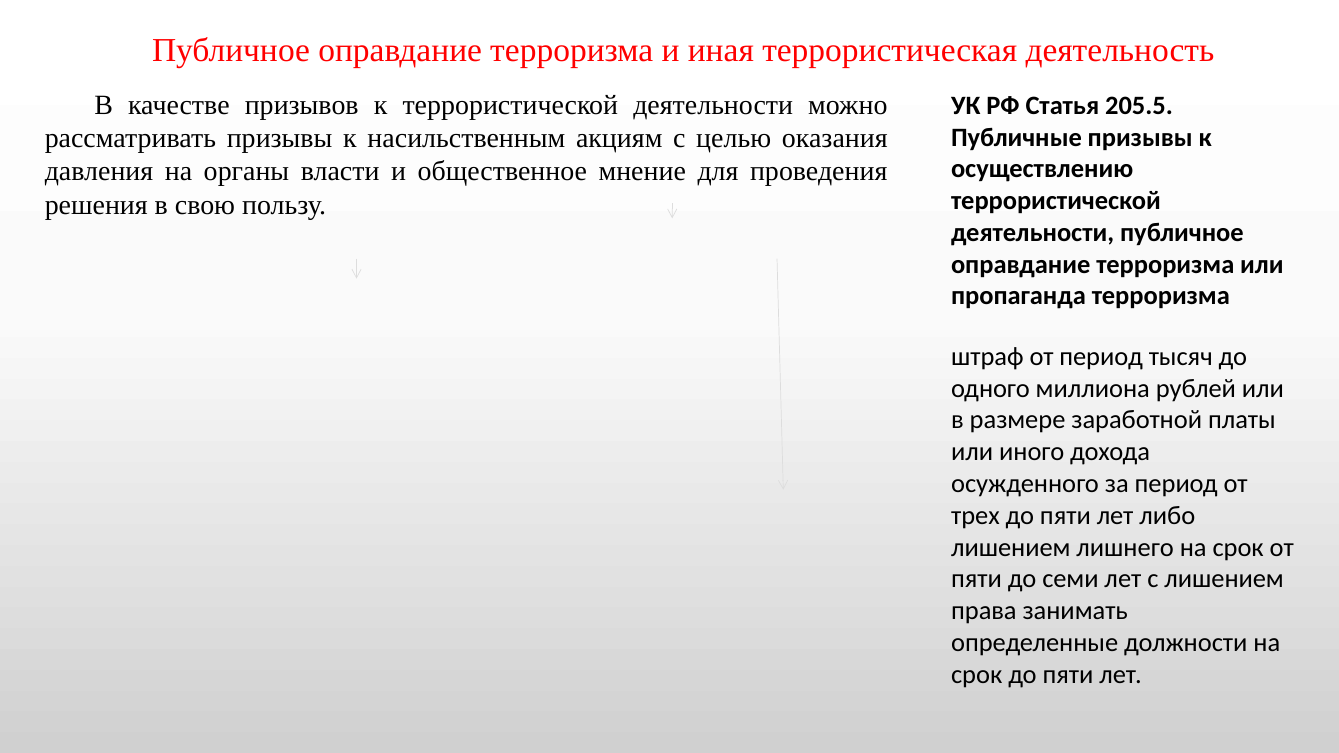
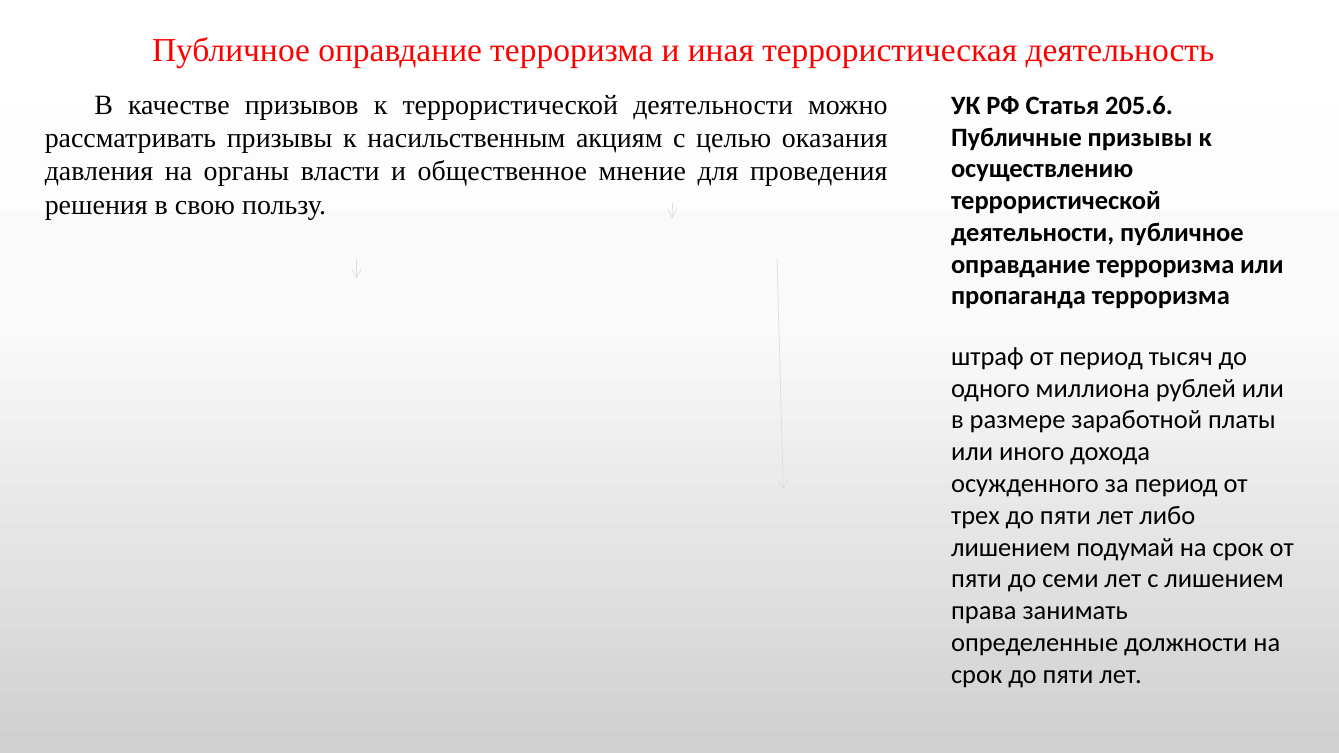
205.5: 205.5 -> 205.6
лишнего: лишнего -> подумай
